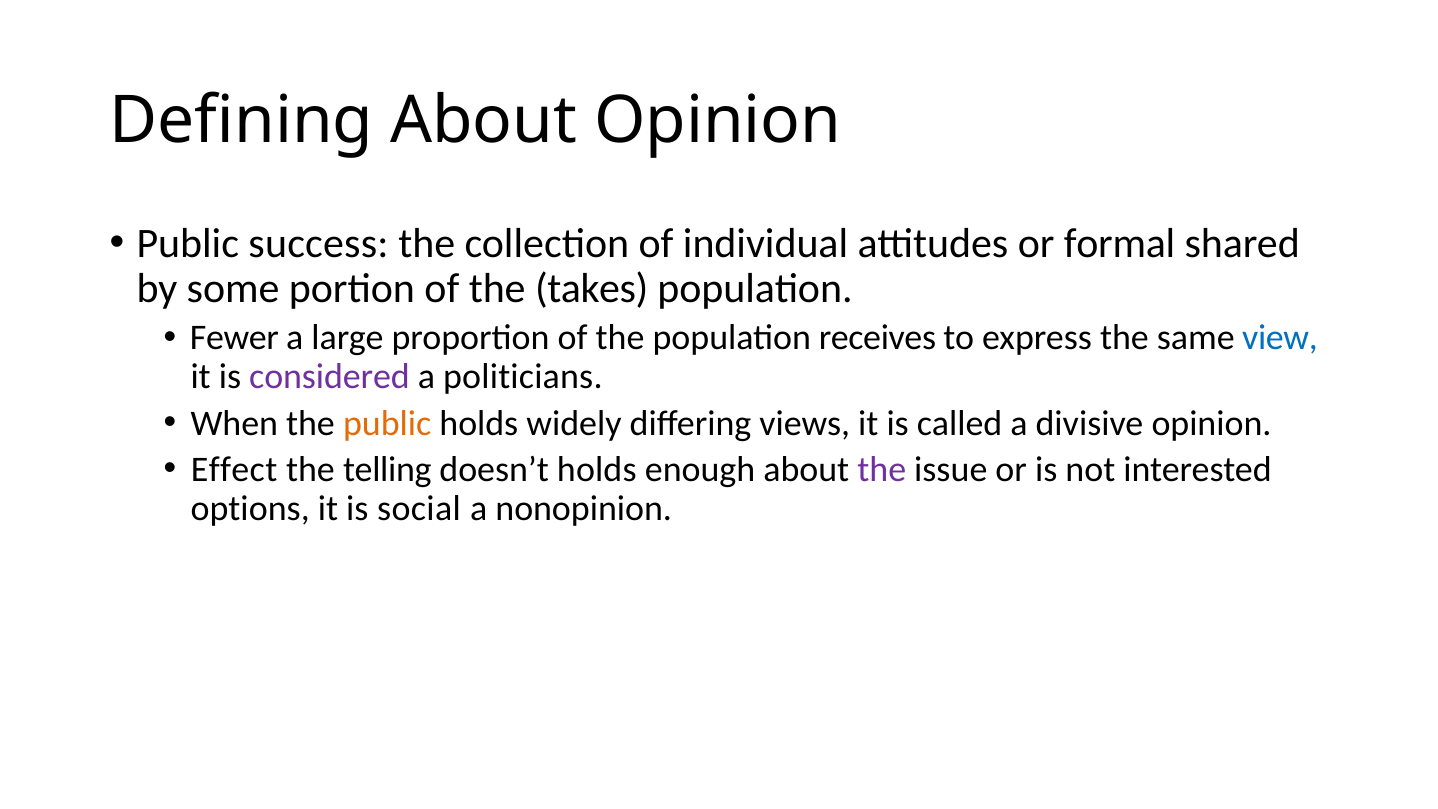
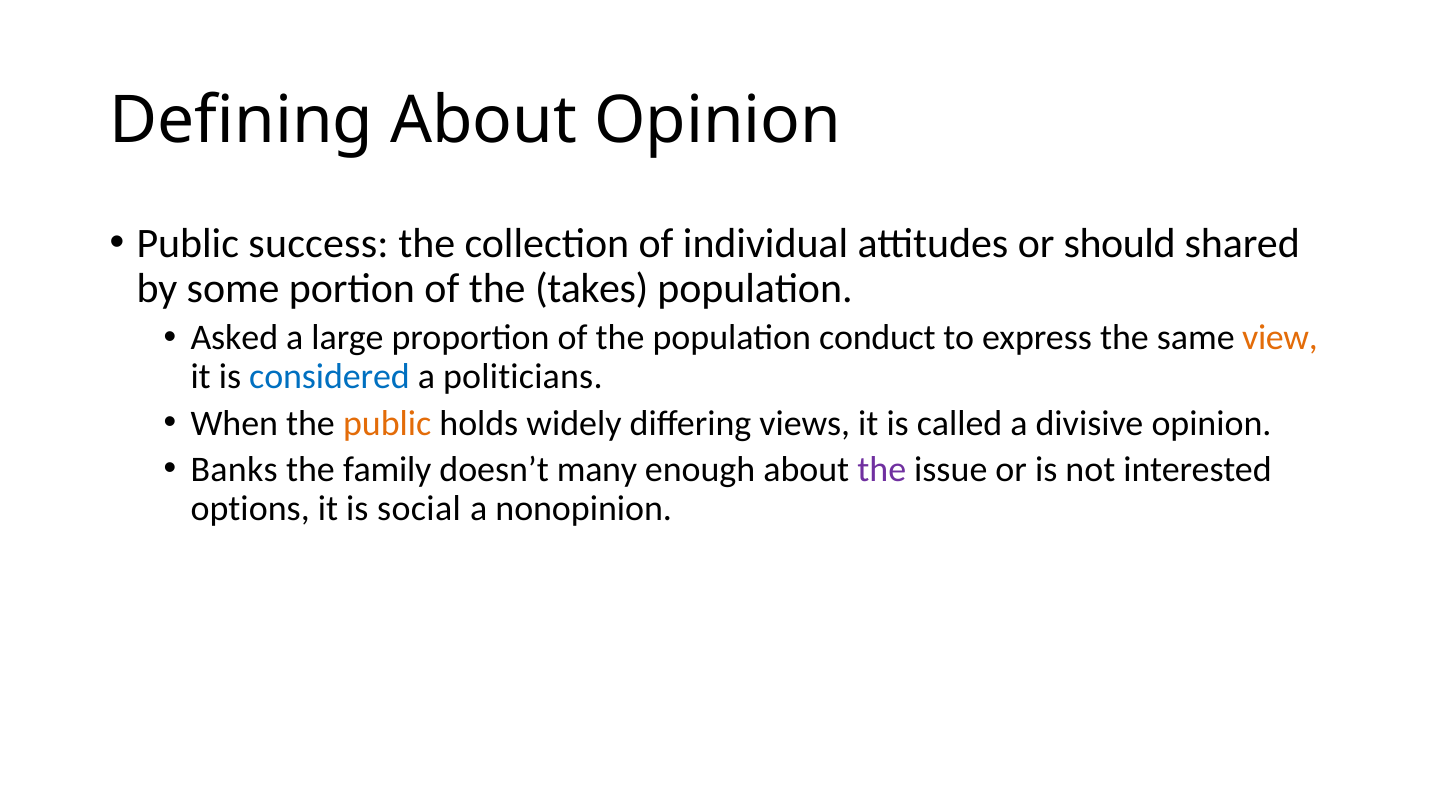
formal: formal -> should
Fewer: Fewer -> Asked
receives: receives -> conduct
view colour: blue -> orange
considered colour: purple -> blue
Effect: Effect -> Banks
telling: telling -> family
doesn’t holds: holds -> many
